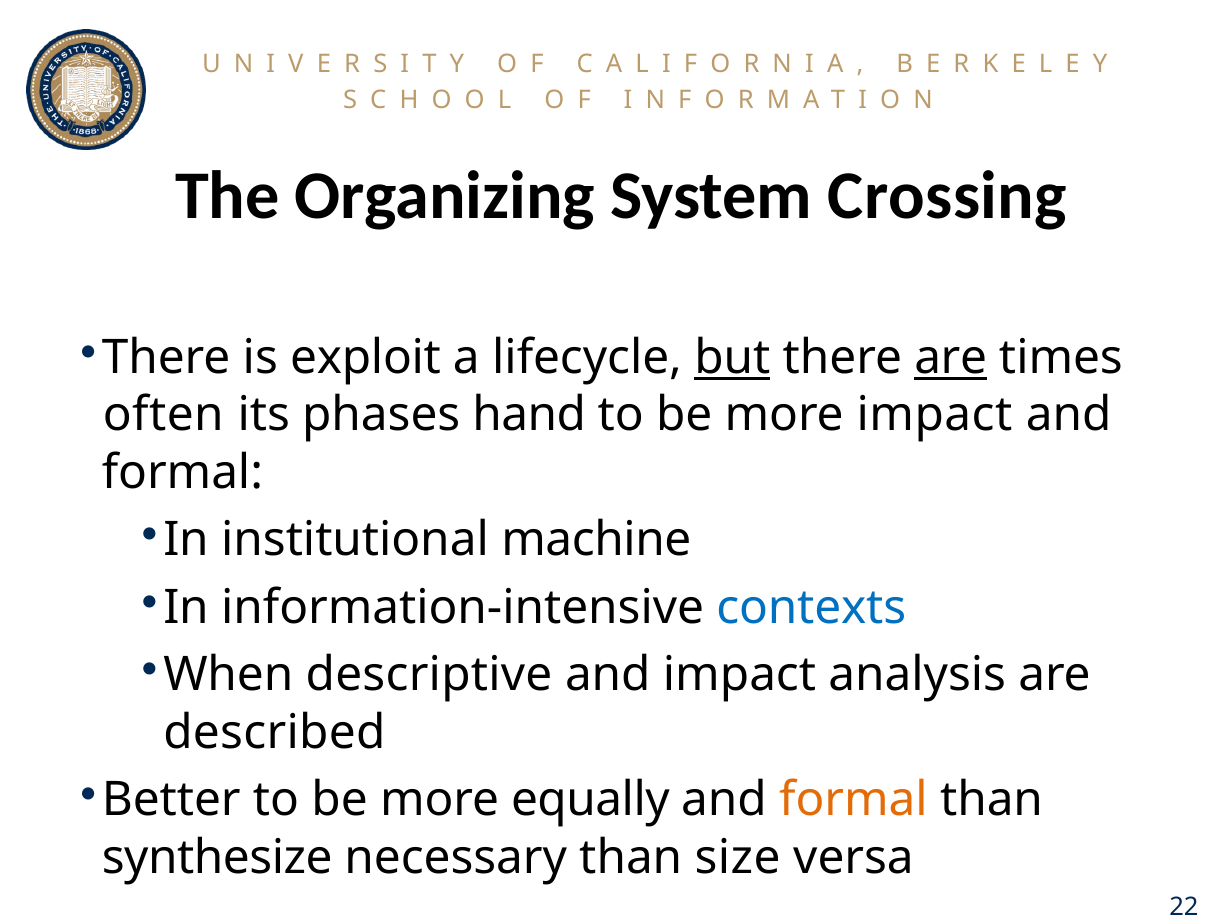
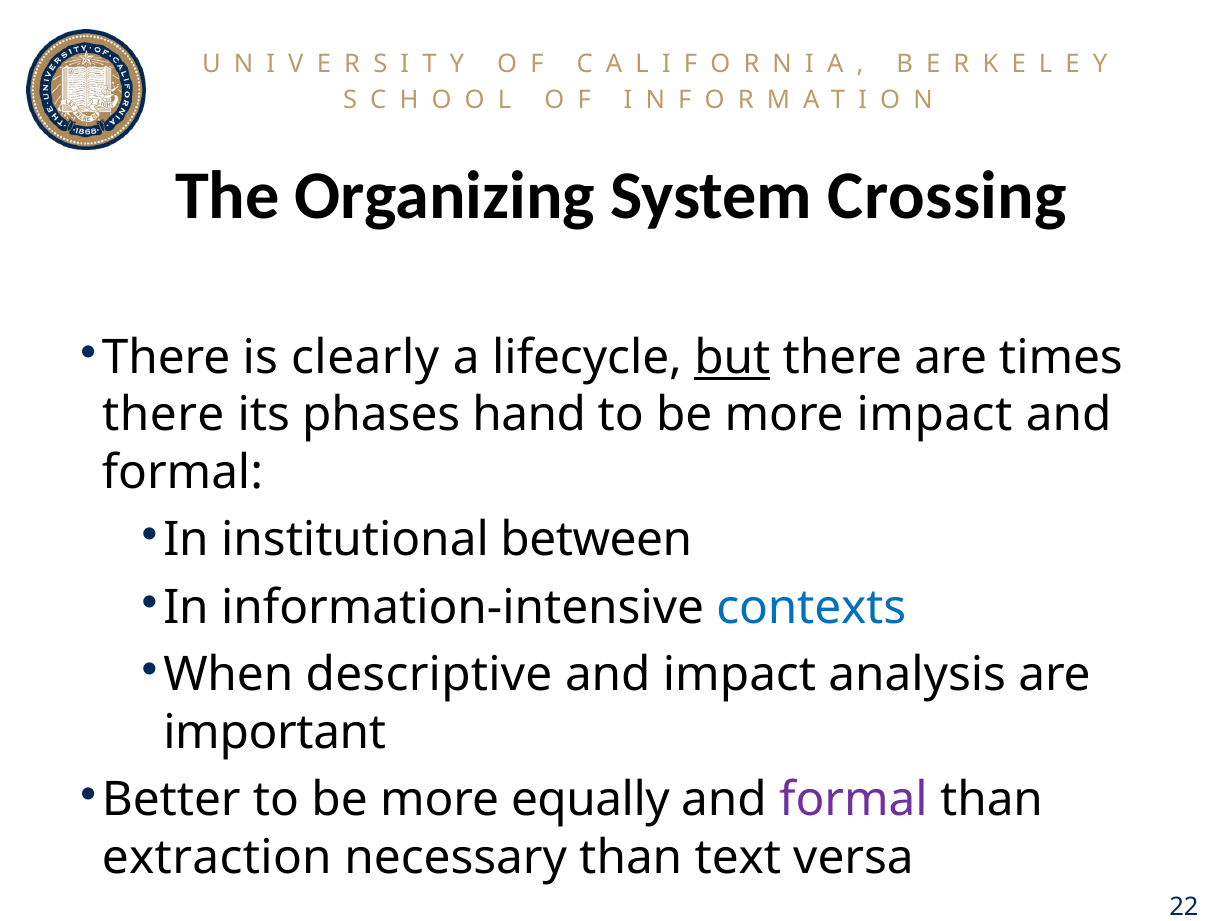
exploit: exploit -> clearly
are at (951, 358) underline: present -> none
often at (163, 415): often -> there
machine: machine -> between
described: described -> important
formal at (853, 800) colour: orange -> purple
synthesize: synthesize -> extraction
size: size -> text
